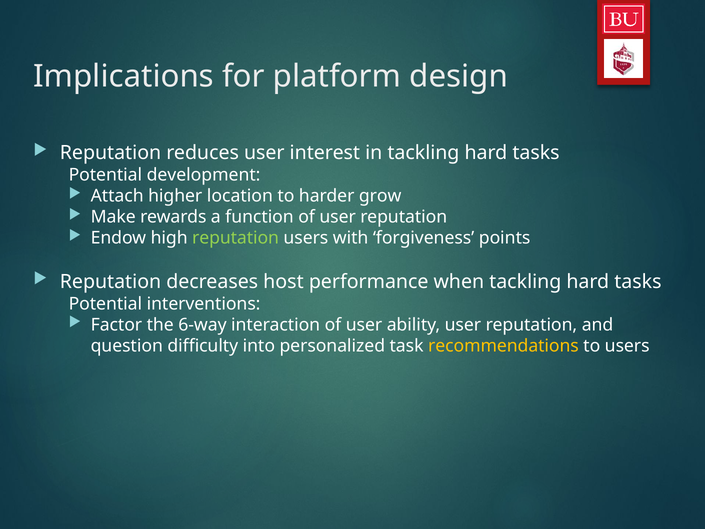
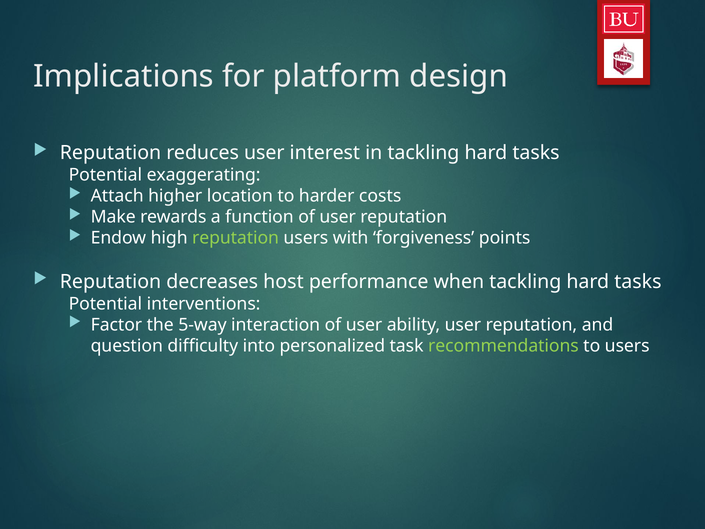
development: development -> exaggerating
grow: grow -> costs
6-way: 6-way -> 5-way
recommendations colour: yellow -> light green
